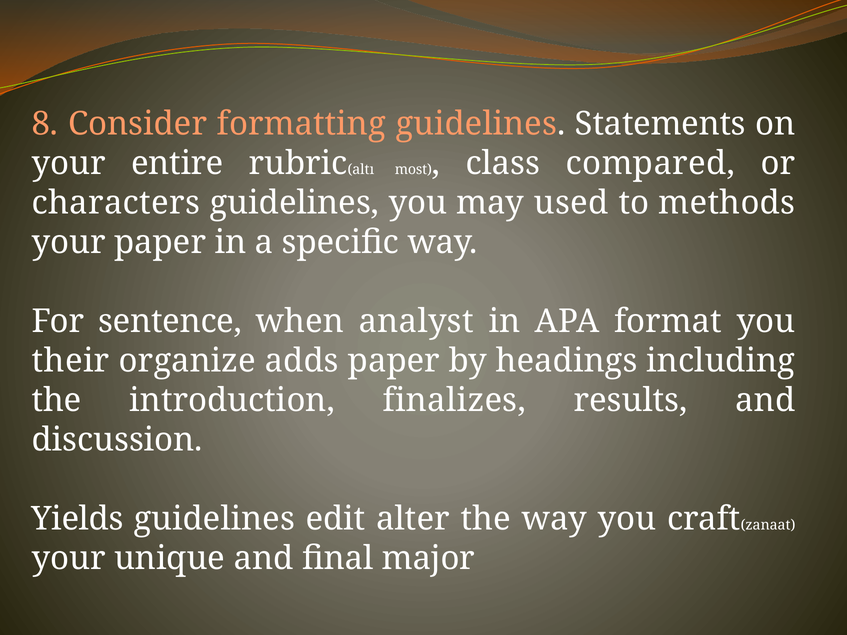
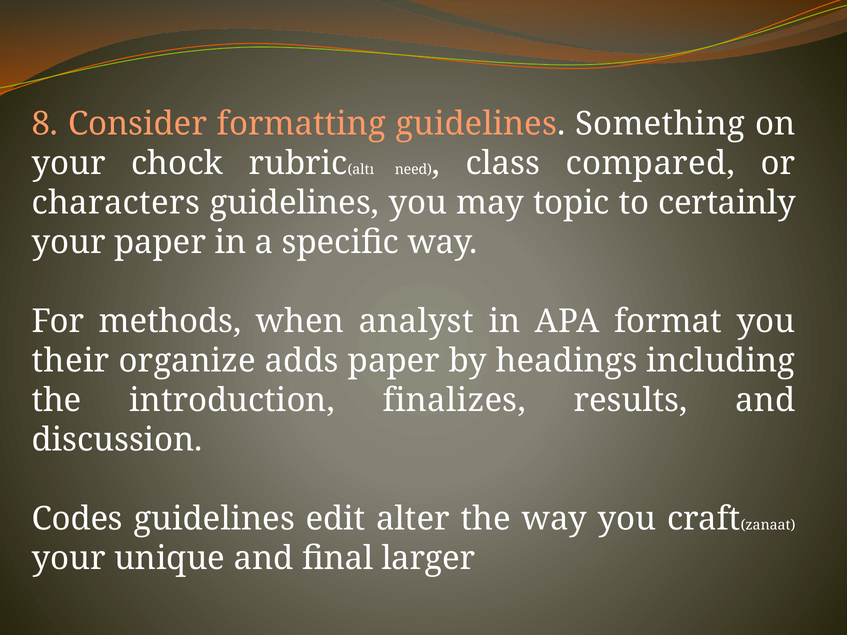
Statements: Statements -> Something
entire: entire -> chock
most: most -> need
used: used -> topic
methods: methods -> certainly
sentence: sentence -> methods
Yields: Yields -> Codes
major: major -> larger
